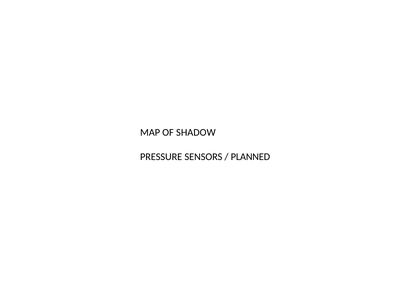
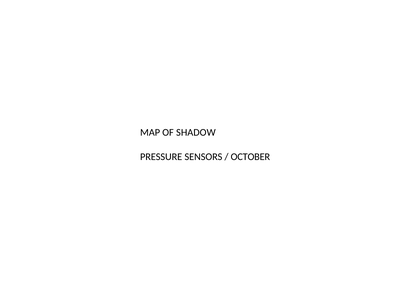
PLANNED: PLANNED -> OCTOBER
